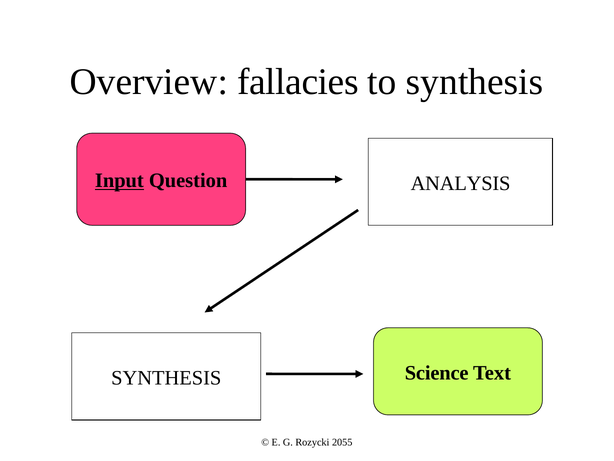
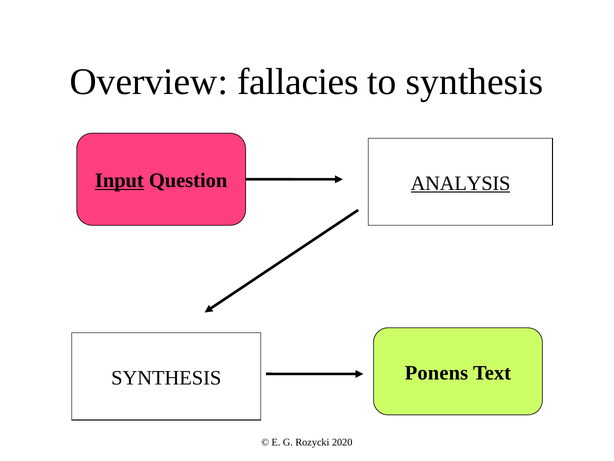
ANALYSIS underline: none -> present
Science: Science -> Ponens
2055: 2055 -> 2020
